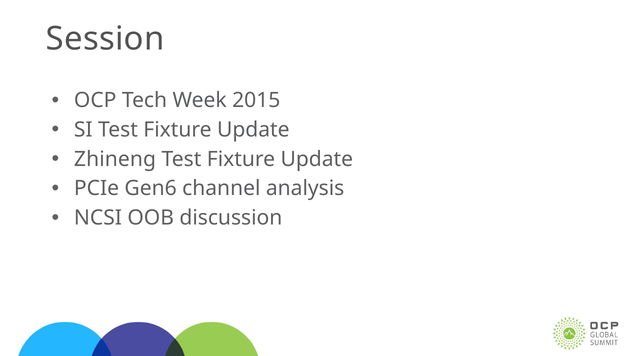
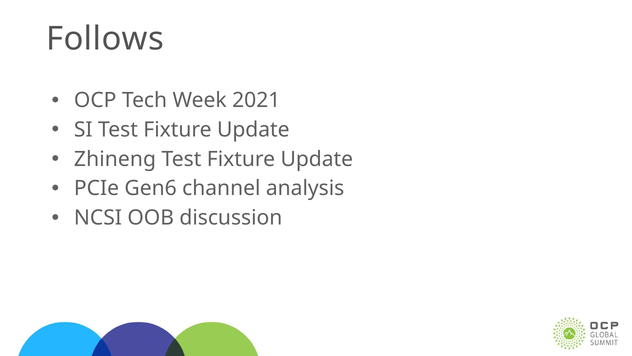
Session: Session -> Follows
2015: 2015 -> 2021
